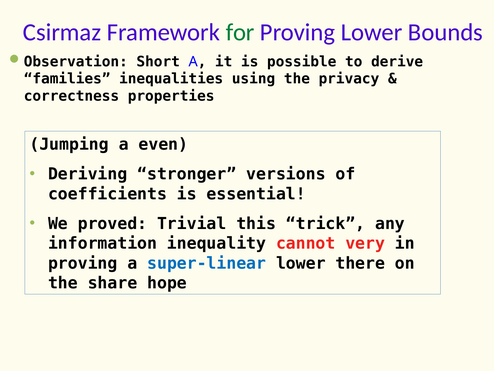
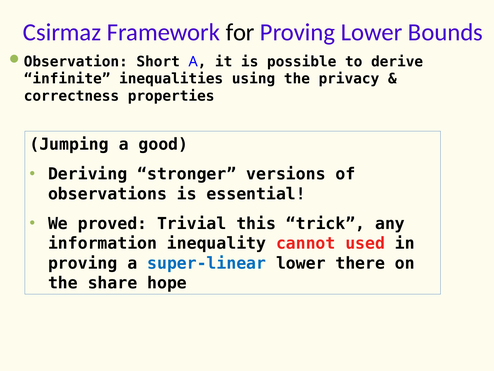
for colour: green -> black
families: families -> infinite
even: even -> good
coefficients: coefficients -> observations
very: very -> used
